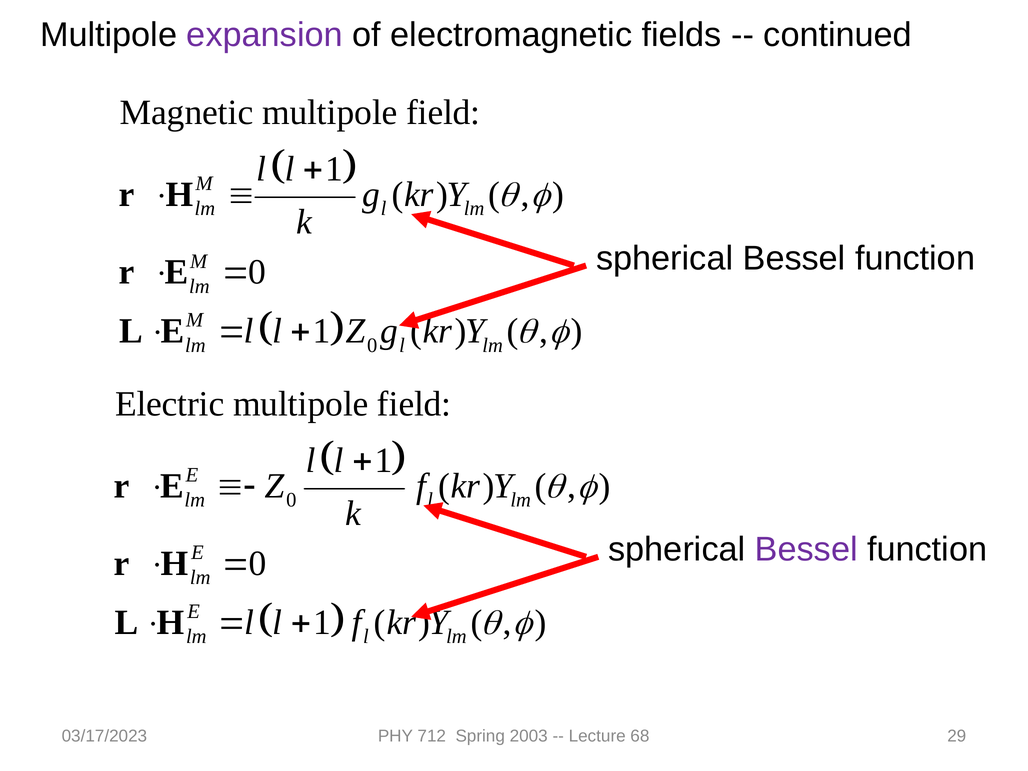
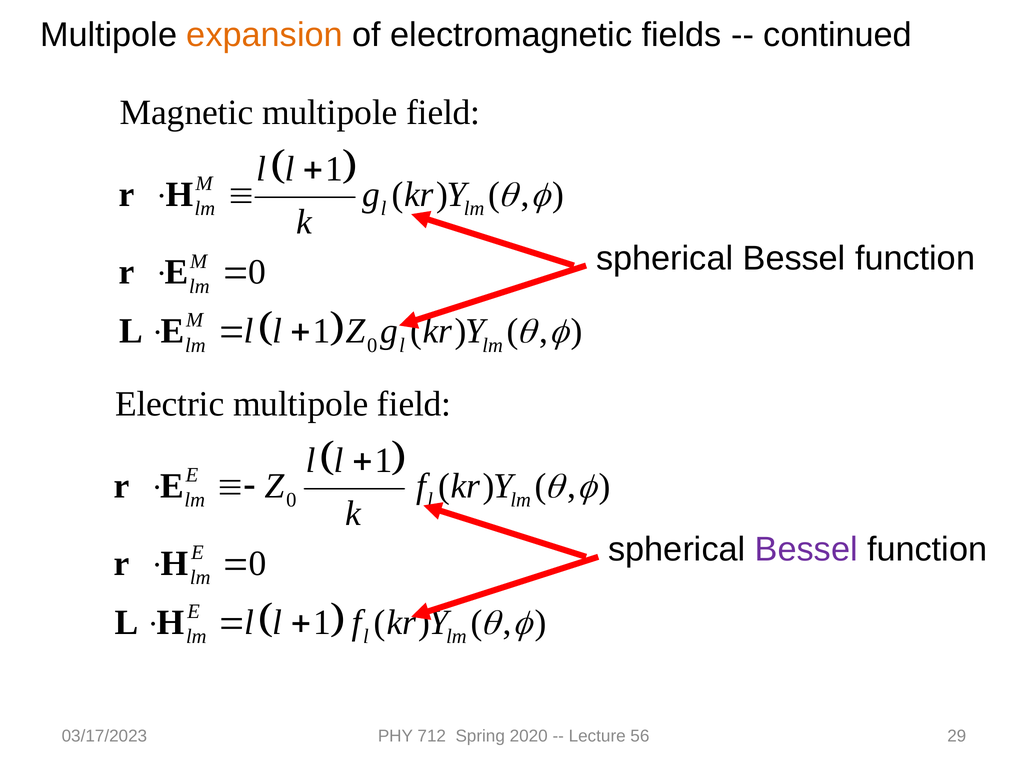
expansion colour: purple -> orange
2003: 2003 -> 2020
68: 68 -> 56
